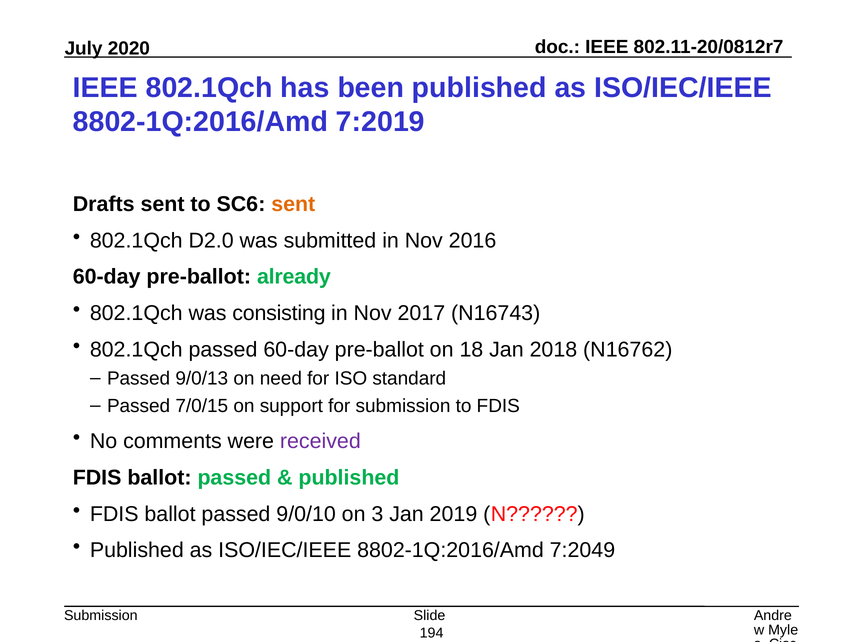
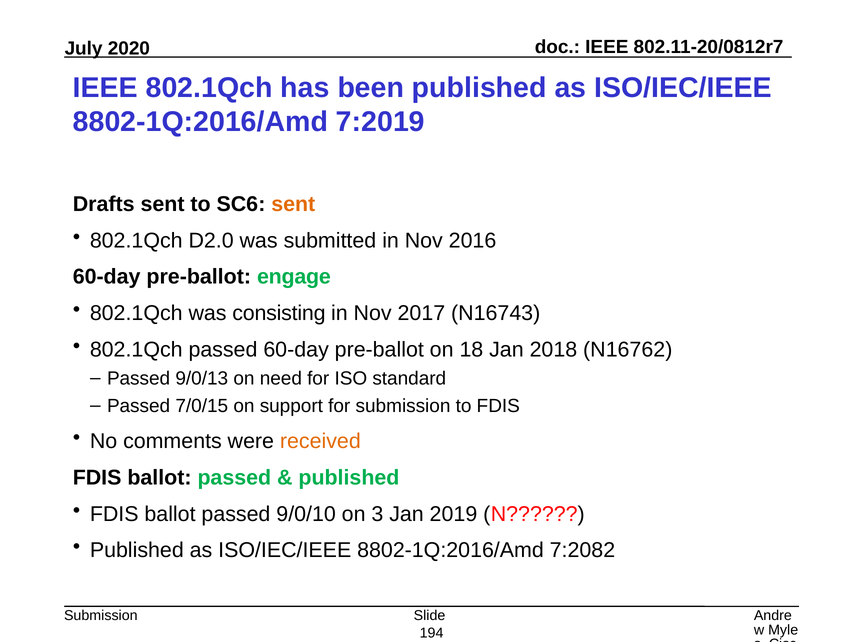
already: already -> engage
received colour: purple -> orange
7:2049: 7:2049 -> 7:2082
